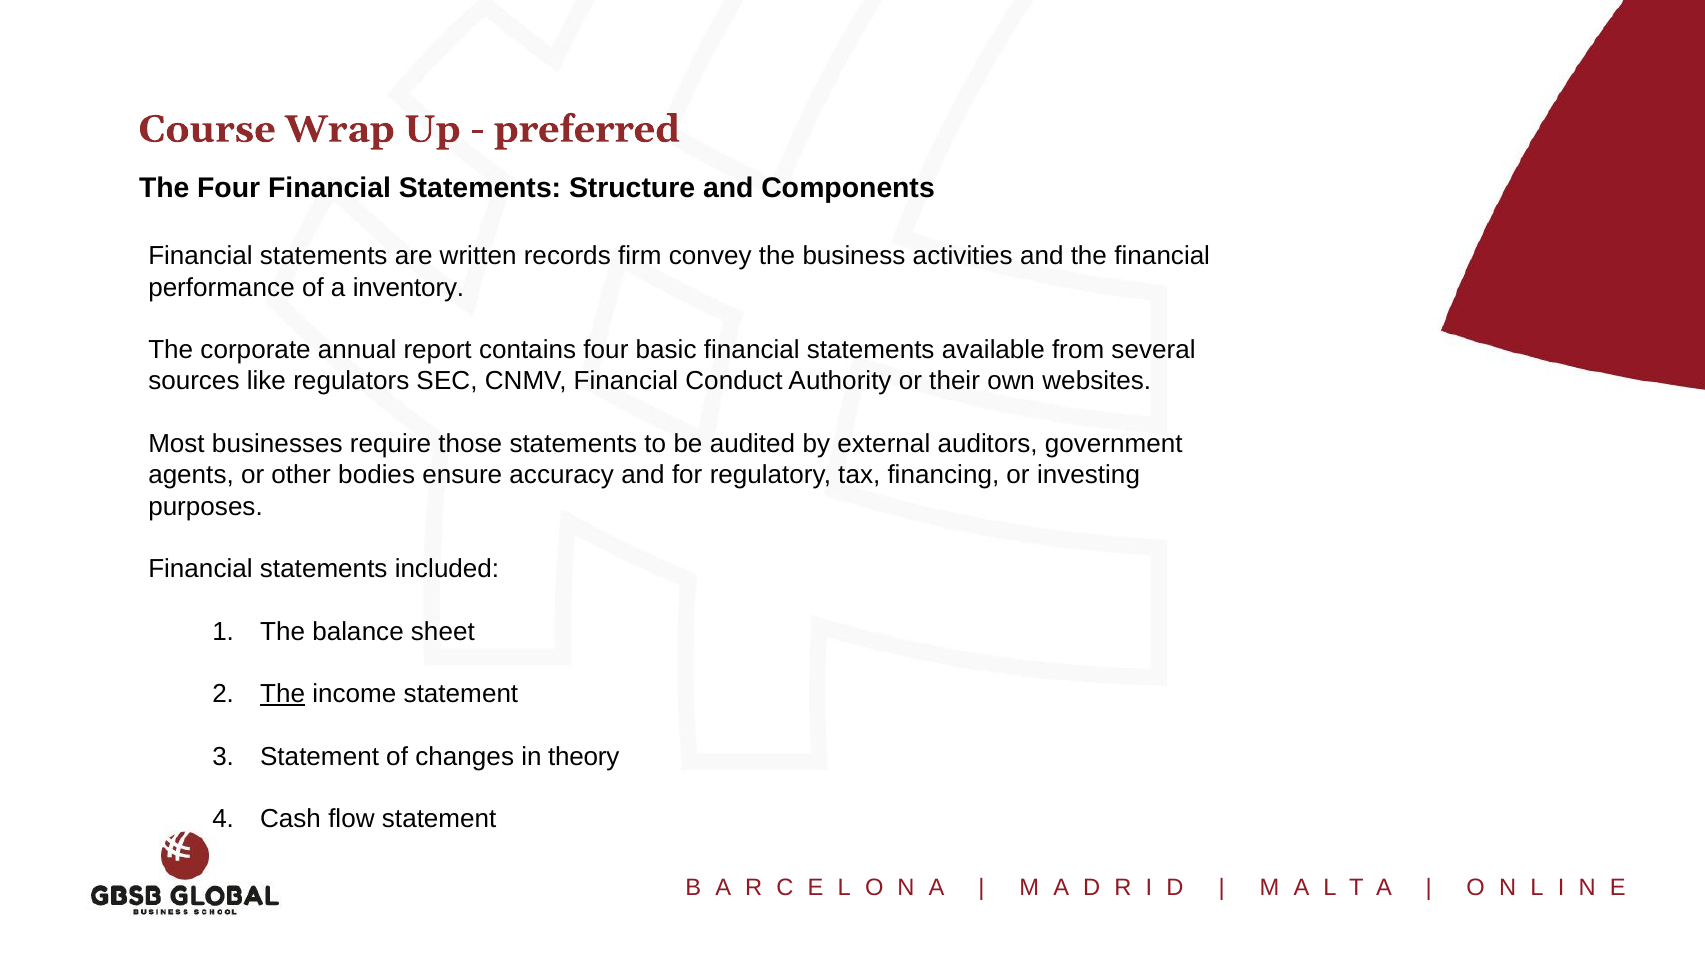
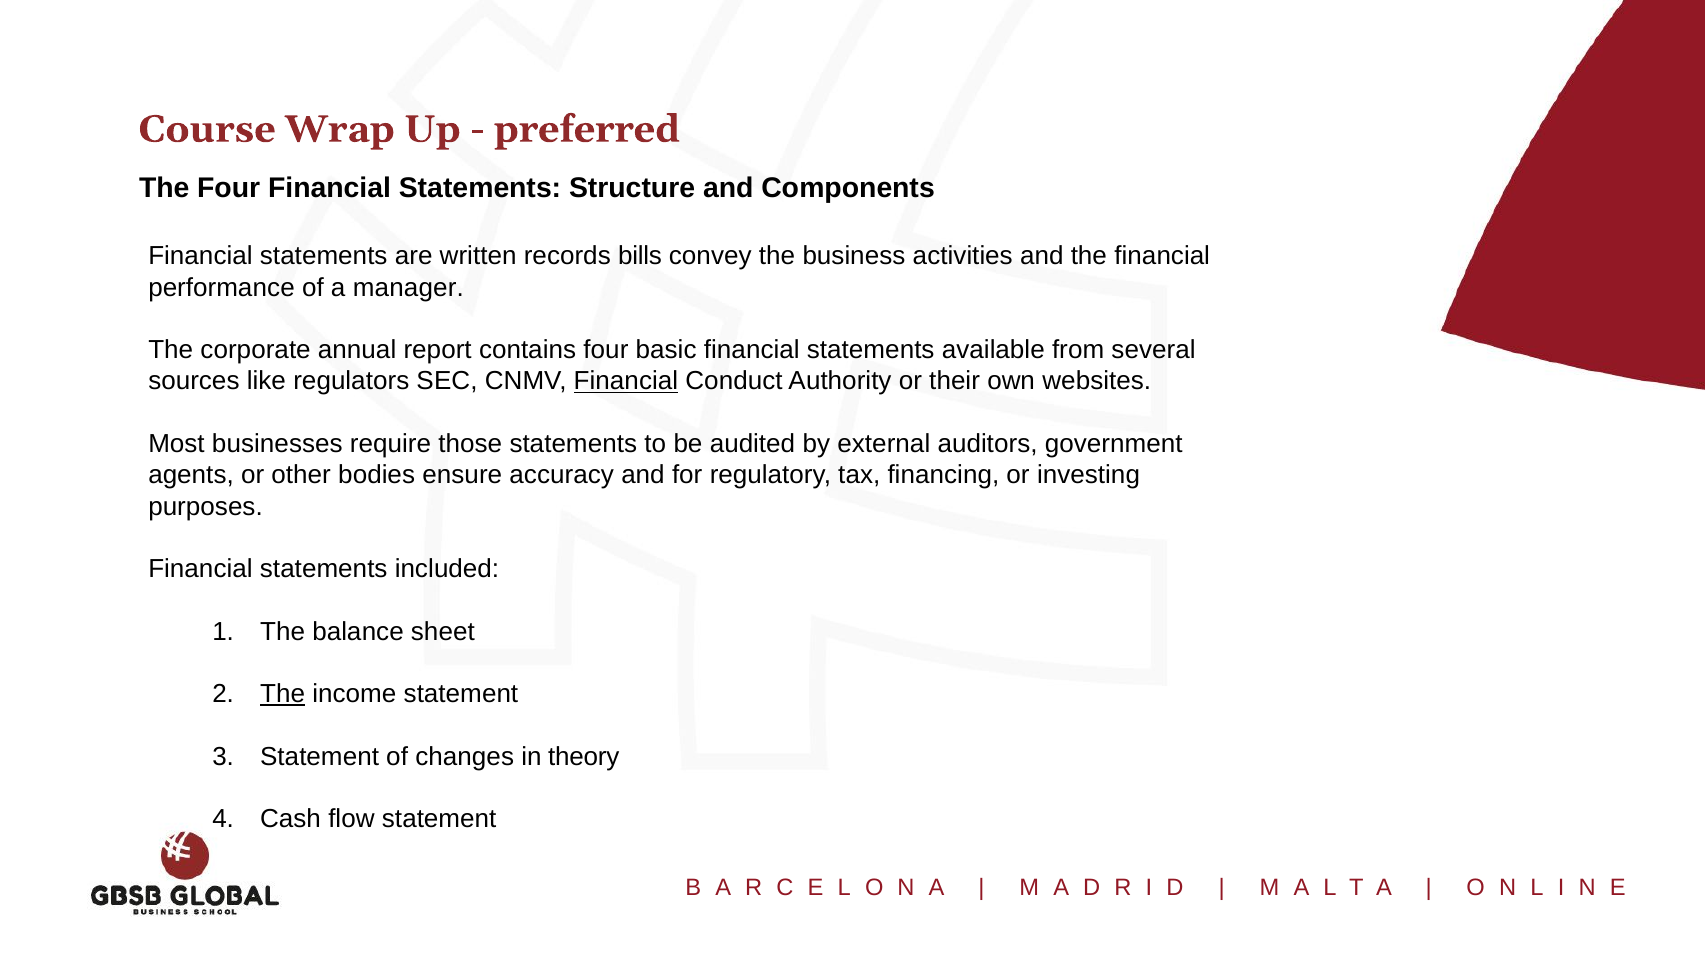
firm: firm -> bills
inventory: inventory -> manager
Financial at (626, 381) underline: none -> present
